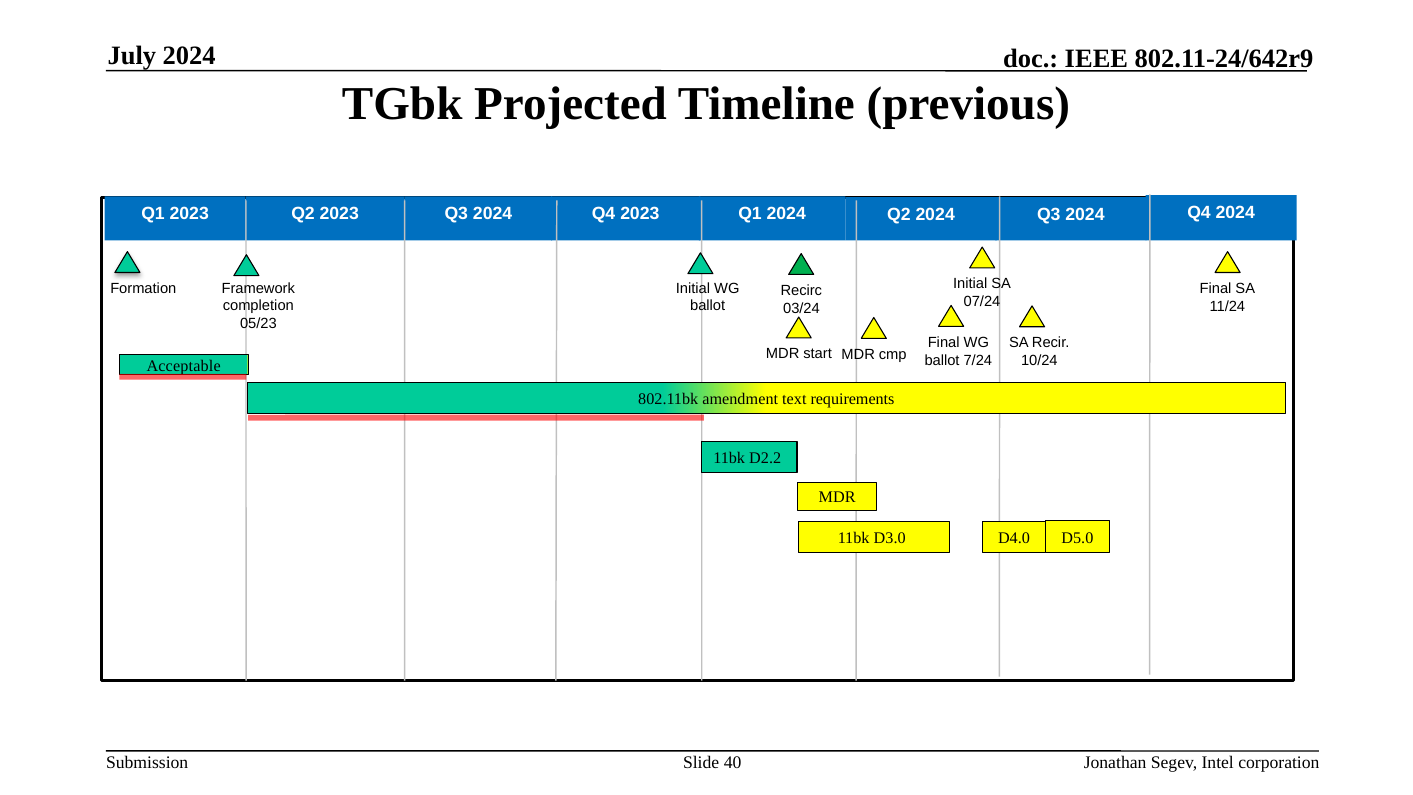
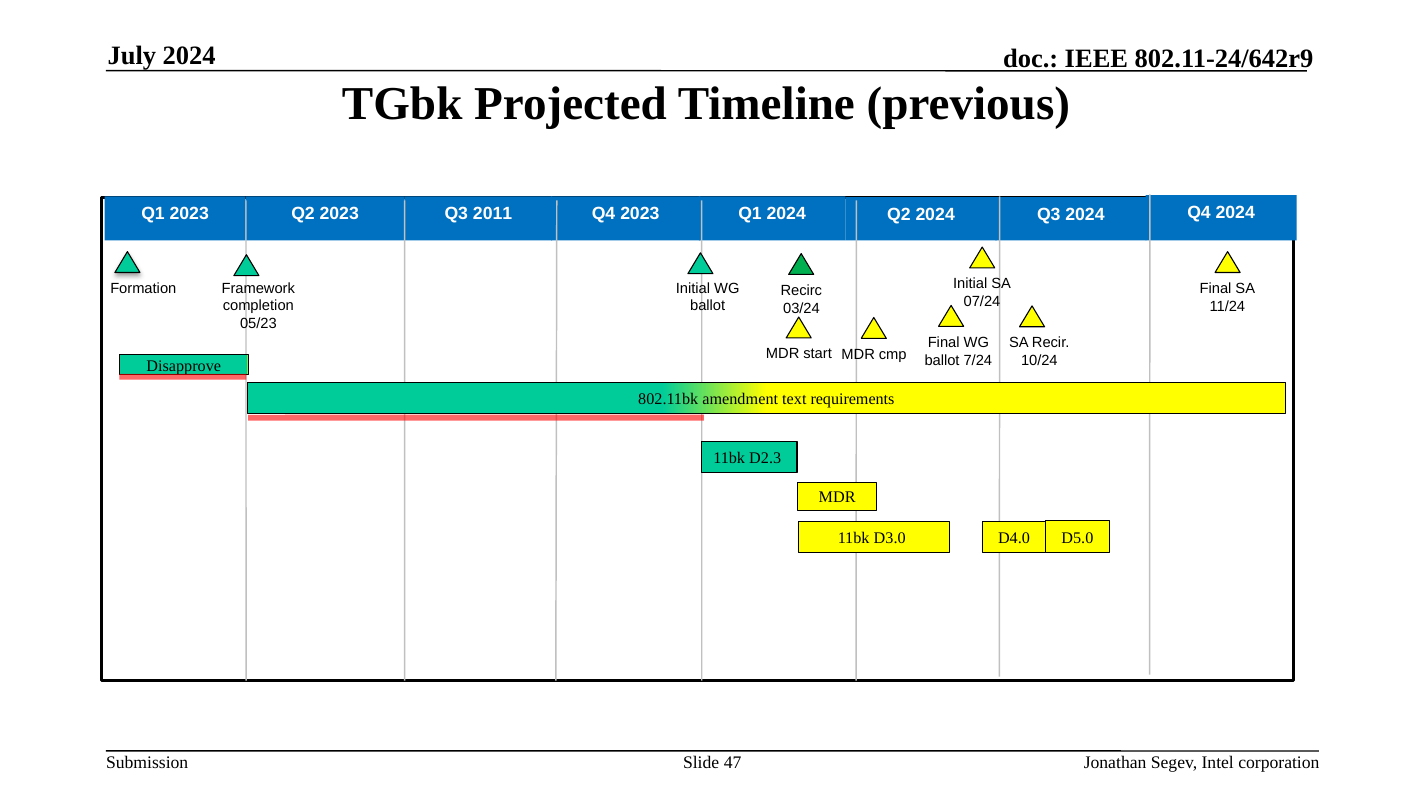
2024 at (493, 213): 2024 -> 2011
Acceptable: Acceptable -> Disapprove
D2.2: D2.2 -> D2.3
40: 40 -> 47
